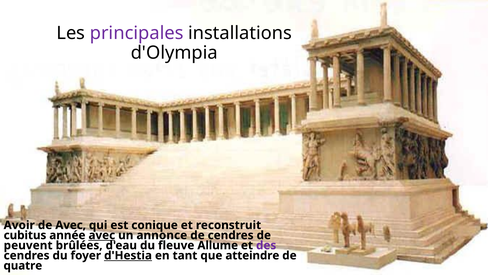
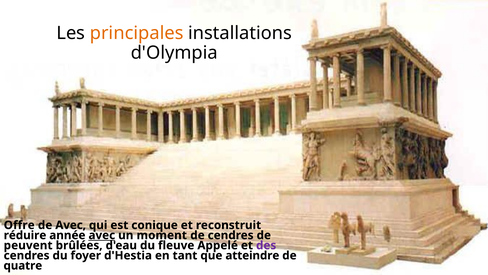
principales colour: purple -> orange
Avoir: Avoir -> Offre
cubitus: cubitus -> réduire
annonce: annonce -> moment
Allume: Allume -> Appelé
d'Hestia underline: present -> none
